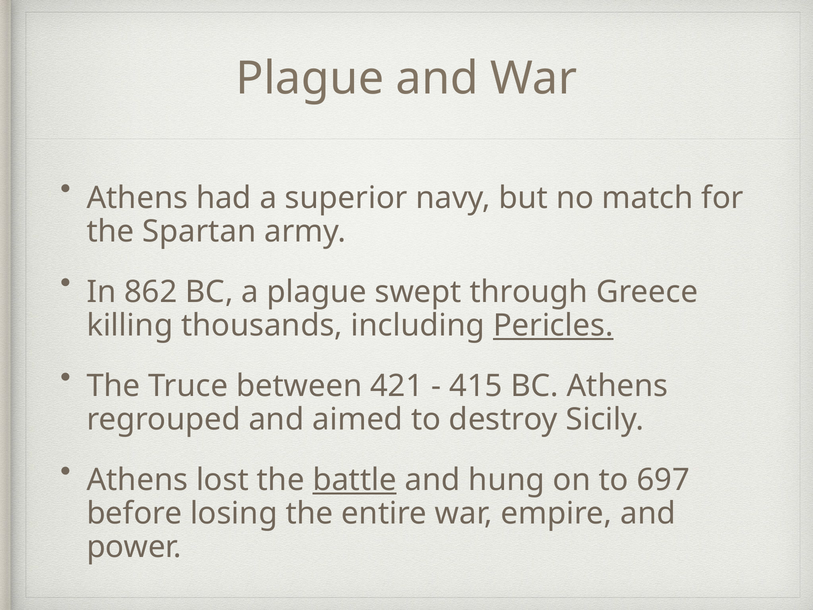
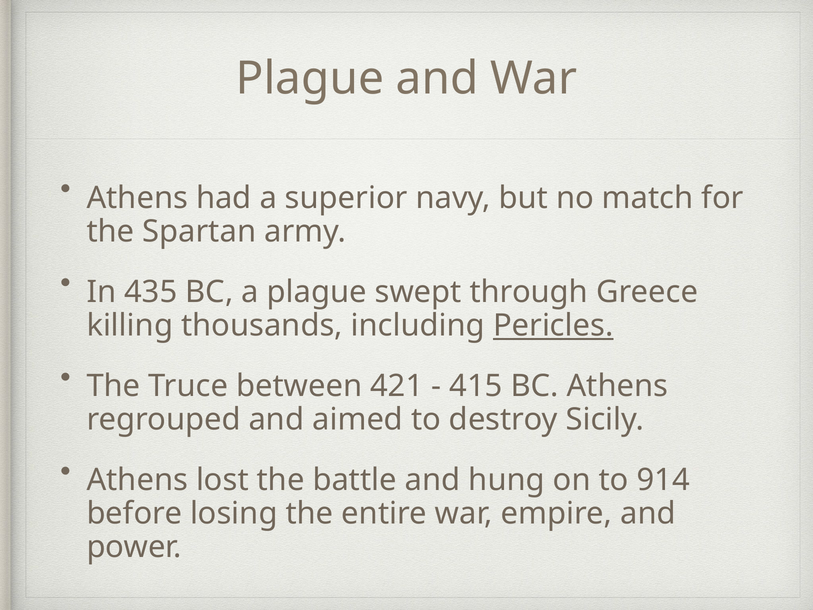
862: 862 -> 435
battle underline: present -> none
697: 697 -> 914
